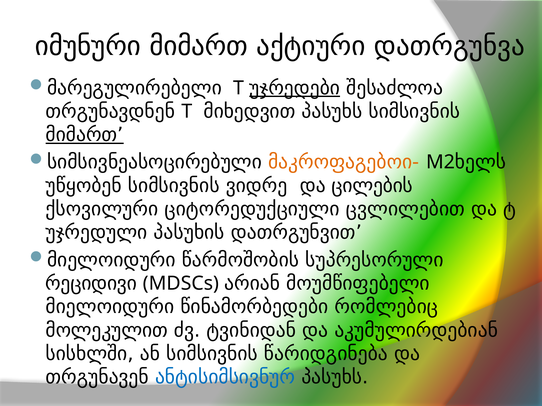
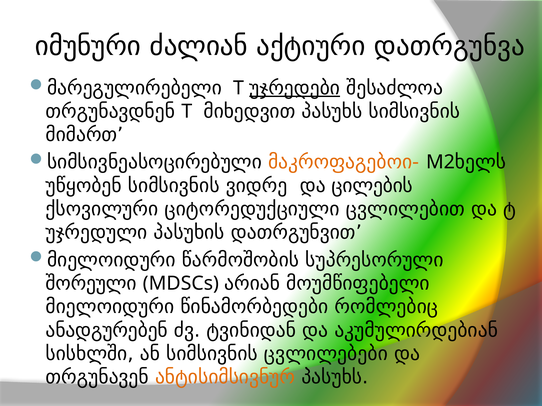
იმუნური მიმართ: მიმართ -> ძალიან
მიმართ at (85, 135) underline: present -> none
რეციდივი: რეციდივი -> შორეული
მოლეკულით: მოლეკულით -> ანადგურებენ
წარიდგინება: წარიდგინება -> ცვლილებები
ანტისიმსივნურ colour: blue -> orange
